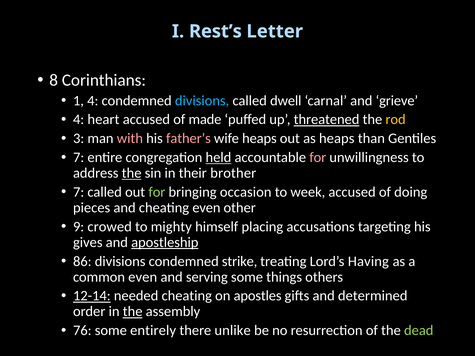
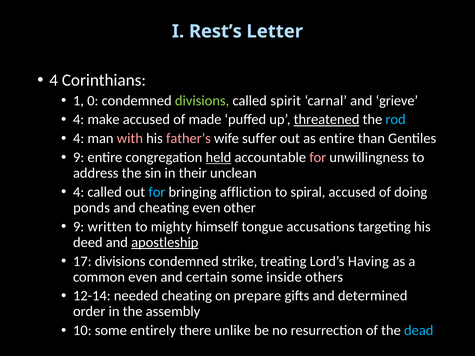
8 at (54, 80): 8 -> 4
1 4: 4 -> 0
divisions at (202, 101) colour: light blue -> light green
dwell: dwell -> spirit
heart: heart -> make
rod colour: yellow -> light blue
3 at (79, 139): 3 -> 4
wife heaps: heaps -> suffer
as heaps: heaps -> entire
7 at (79, 158): 7 -> 9
the at (132, 173) underline: present -> none
brother: brother -> unclean
7 at (79, 192): 7 -> 4
for at (157, 192) colour: light green -> light blue
occasion: occasion -> affliction
week: week -> spiral
pieces: pieces -> ponds
crowed: crowed -> written
placing: placing -> tongue
gives: gives -> deed
86: 86 -> 17
serving: serving -> certain
things: things -> inside
12-14 underline: present -> none
apostles: apostles -> prepare
the at (133, 312) underline: present -> none
76: 76 -> 10
dead colour: light green -> light blue
